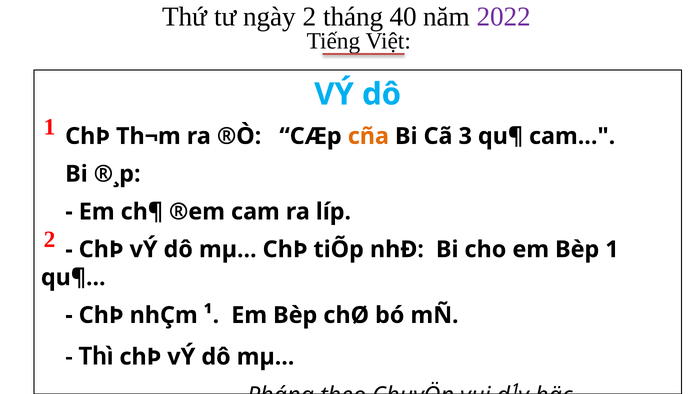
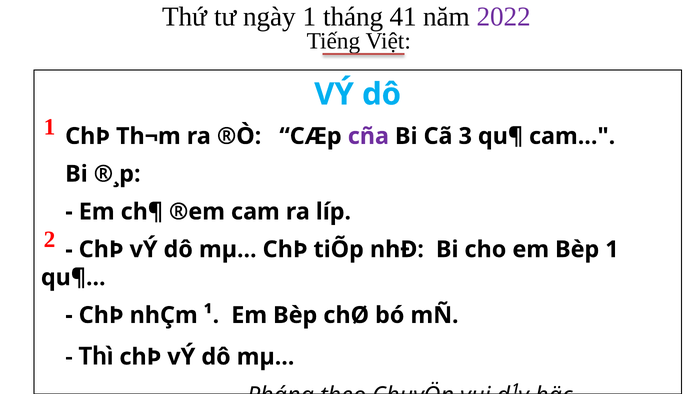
ngày 2: 2 -> 1
40: 40 -> 41
cña colour: orange -> purple
